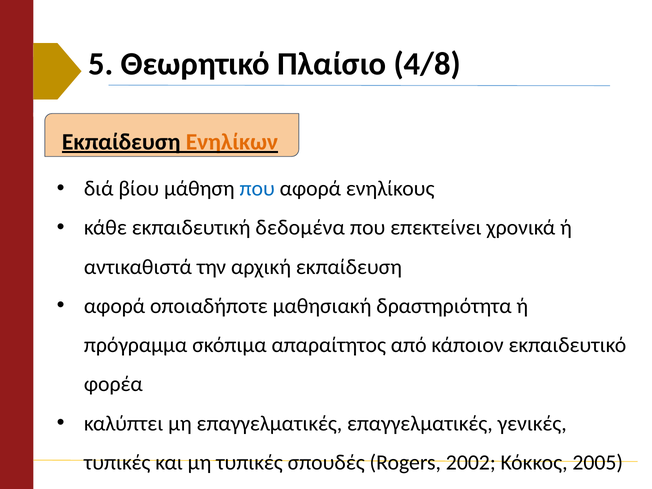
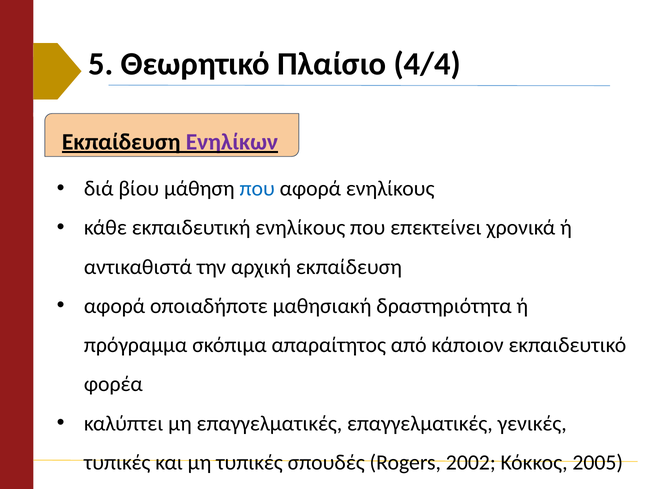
4/8: 4/8 -> 4/4
Ενηλίκων colour: orange -> purple
εκπαιδευτική δεδομένα: δεδομένα -> ενηλίκους
